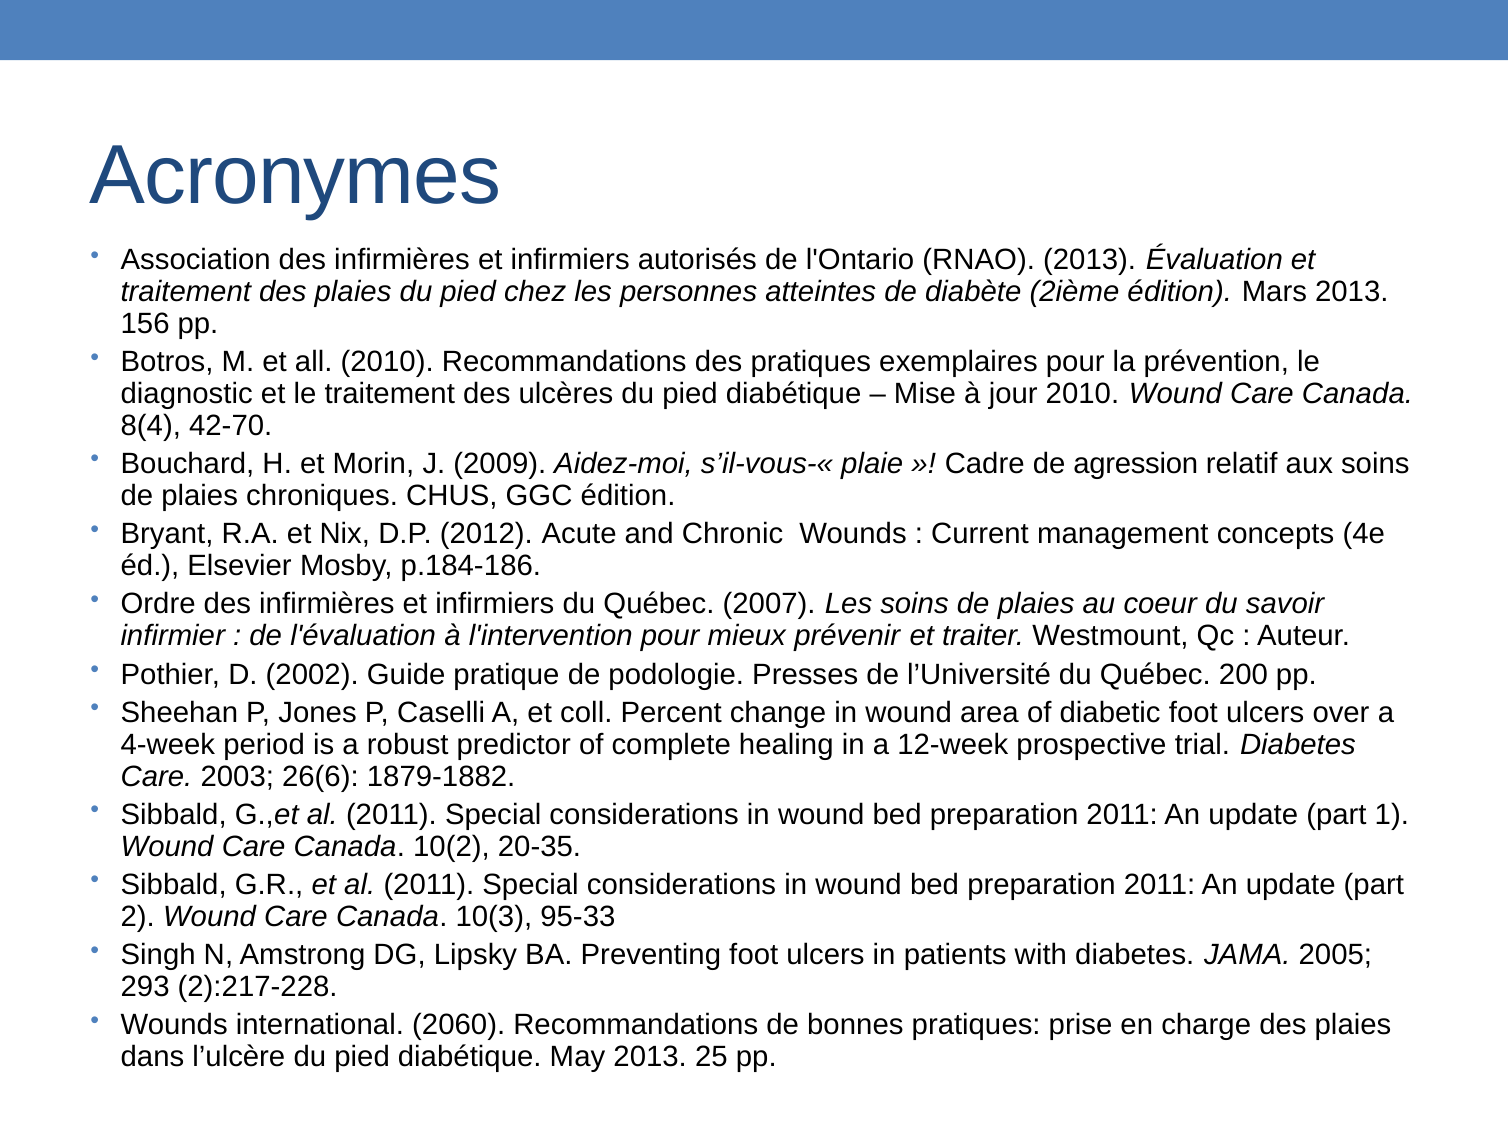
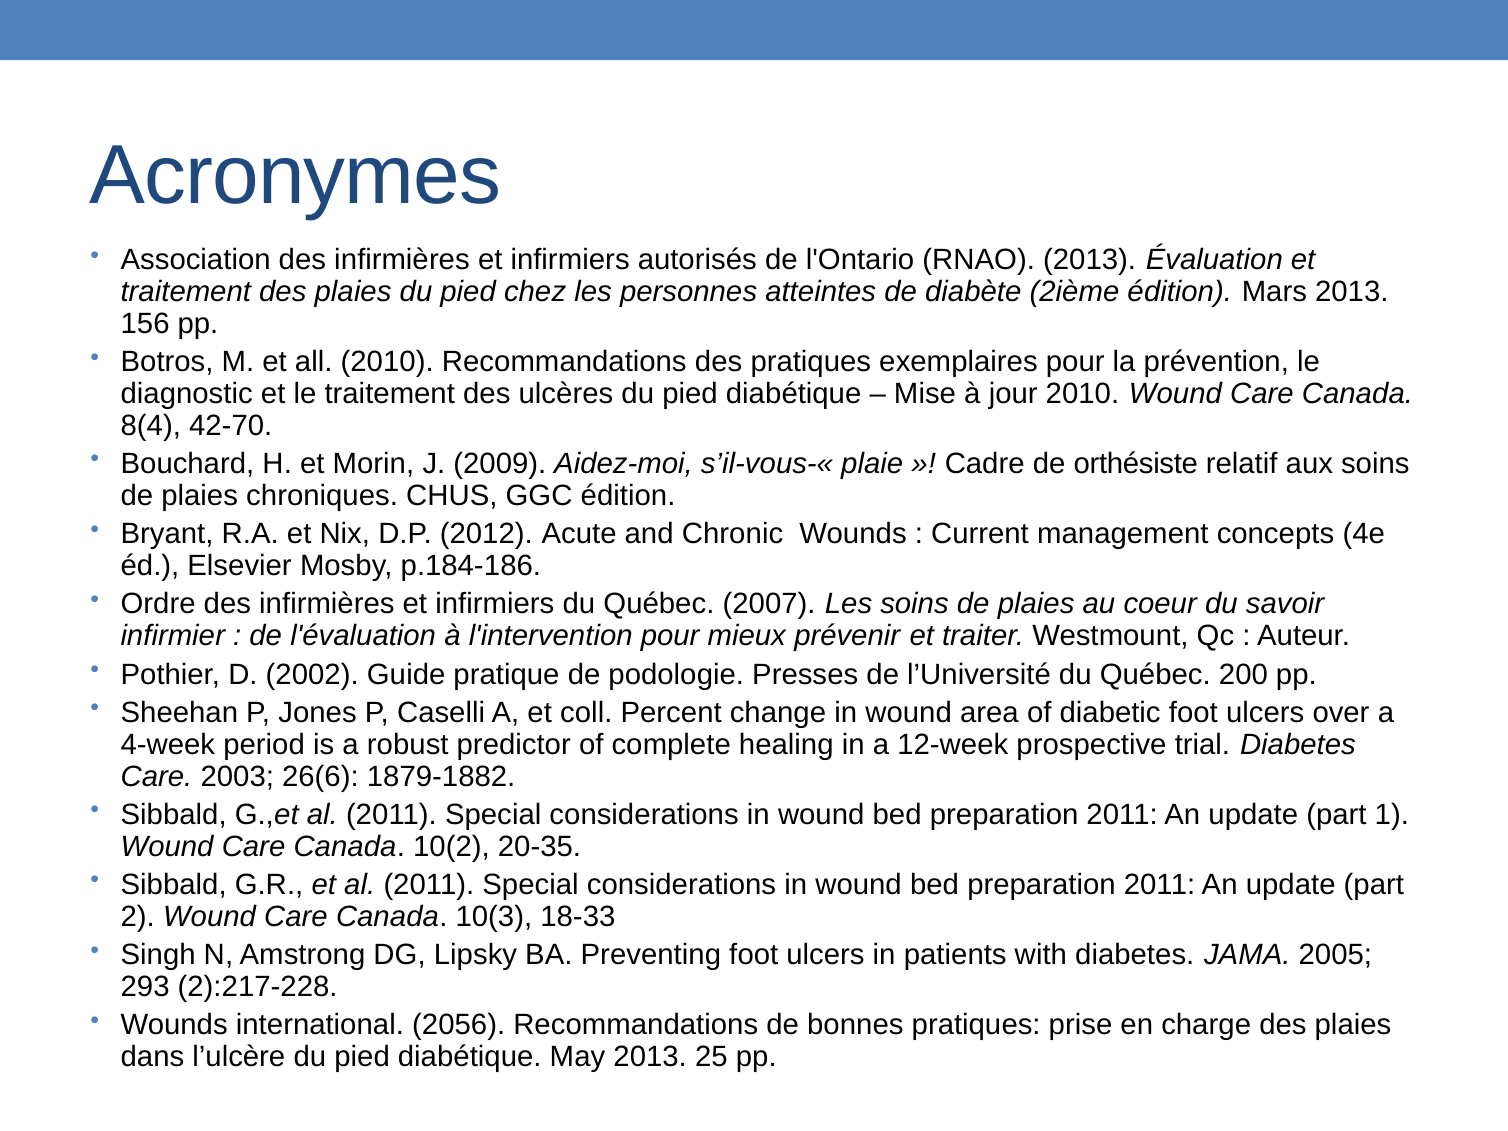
agression: agression -> orthésiste
95-33: 95-33 -> 18-33
2060: 2060 -> 2056
